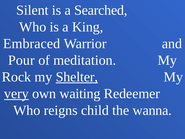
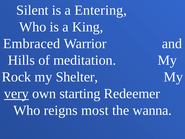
Searched: Searched -> Entering
Pour: Pour -> Hills
Shelter underline: present -> none
waiting: waiting -> starting
child: child -> most
